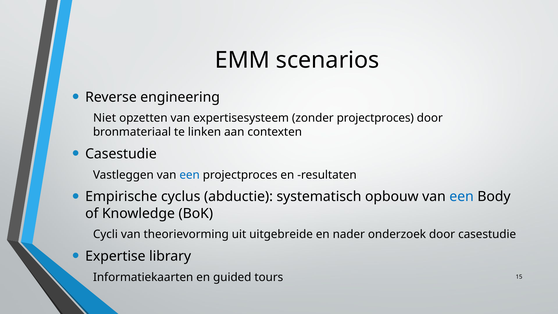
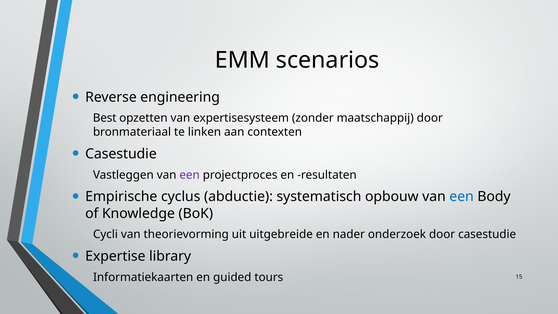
Niet: Niet -> Best
zonder projectproces: projectproces -> maatschappij
een at (190, 175) colour: blue -> purple
